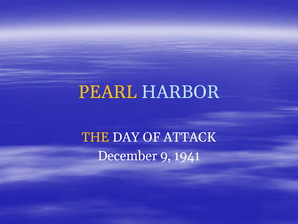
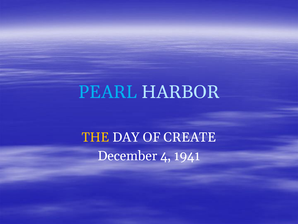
PEARL colour: yellow -> light blue
ATTACK: ATTACK -> CREATE
9: 9 -> 4
